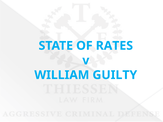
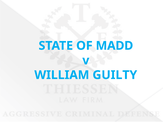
RATES: RATES -> MADD
